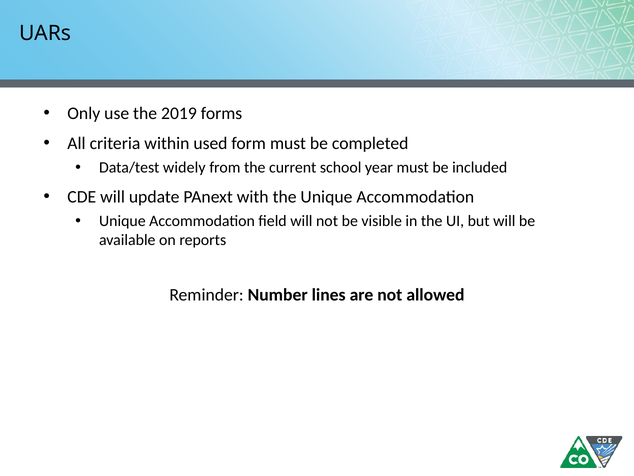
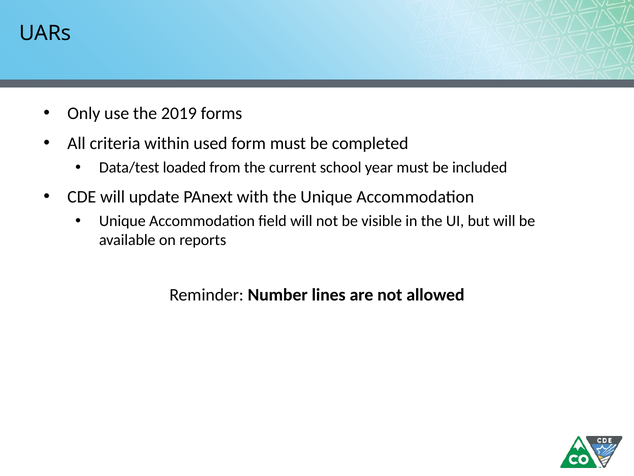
widely: widely -> loaded
